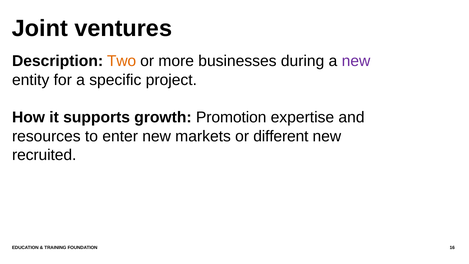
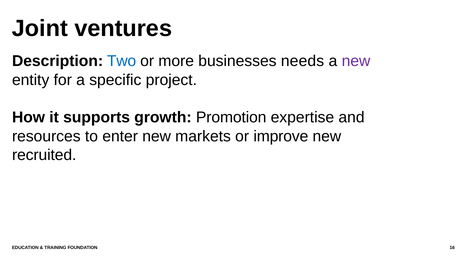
Two colour: orange -> blue
during: during -> needs
different: different -> improve
